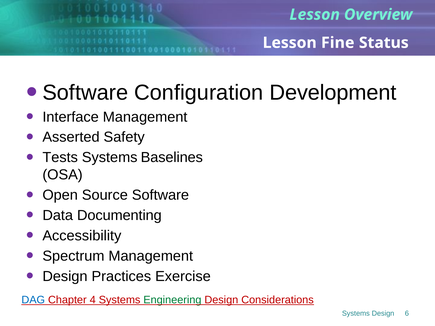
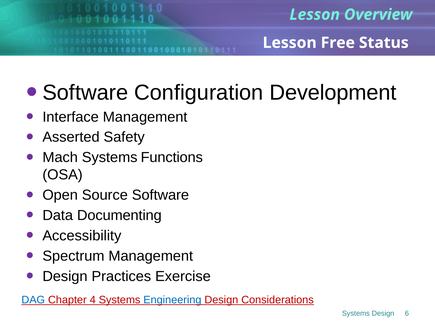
Fine: Fine -> Free
Tests: Tests -> Mach
Baselines: Baselines -> Functions
Engineering colour: green -> blue
